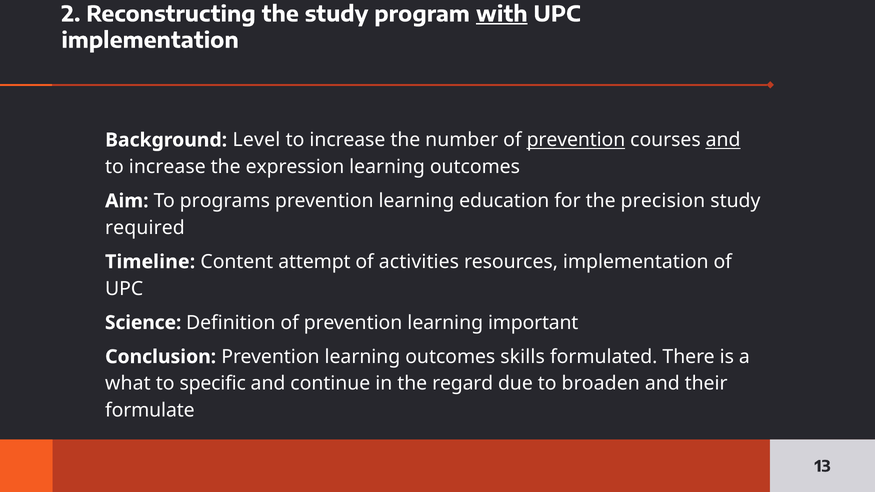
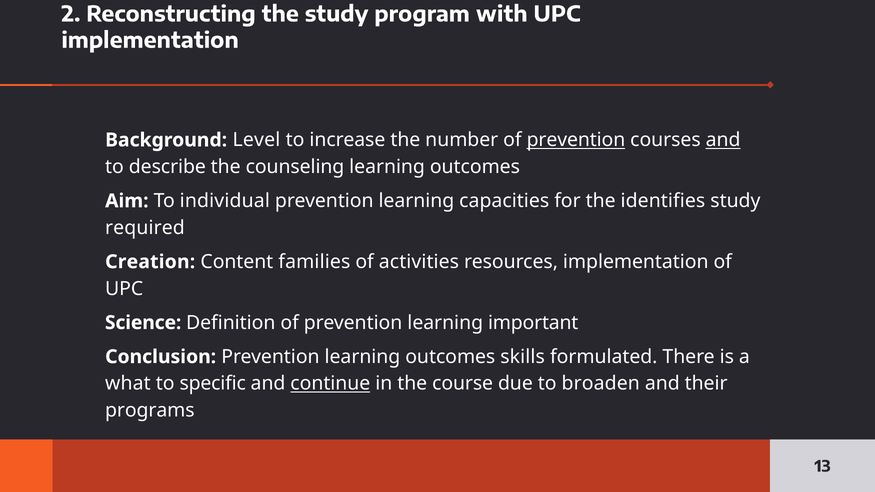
with underline: present -> none
increase at (167, 167): increase -> describe
expression: expression -> counseling
programs: programs -> individual
education: education -> capacities
precision: precision -> identifies
Timeline: Timeline -> Creation
attempt: attempt -> families
continue underline: none -> present
regard: regard -> course
formulate: formulate -> programs
